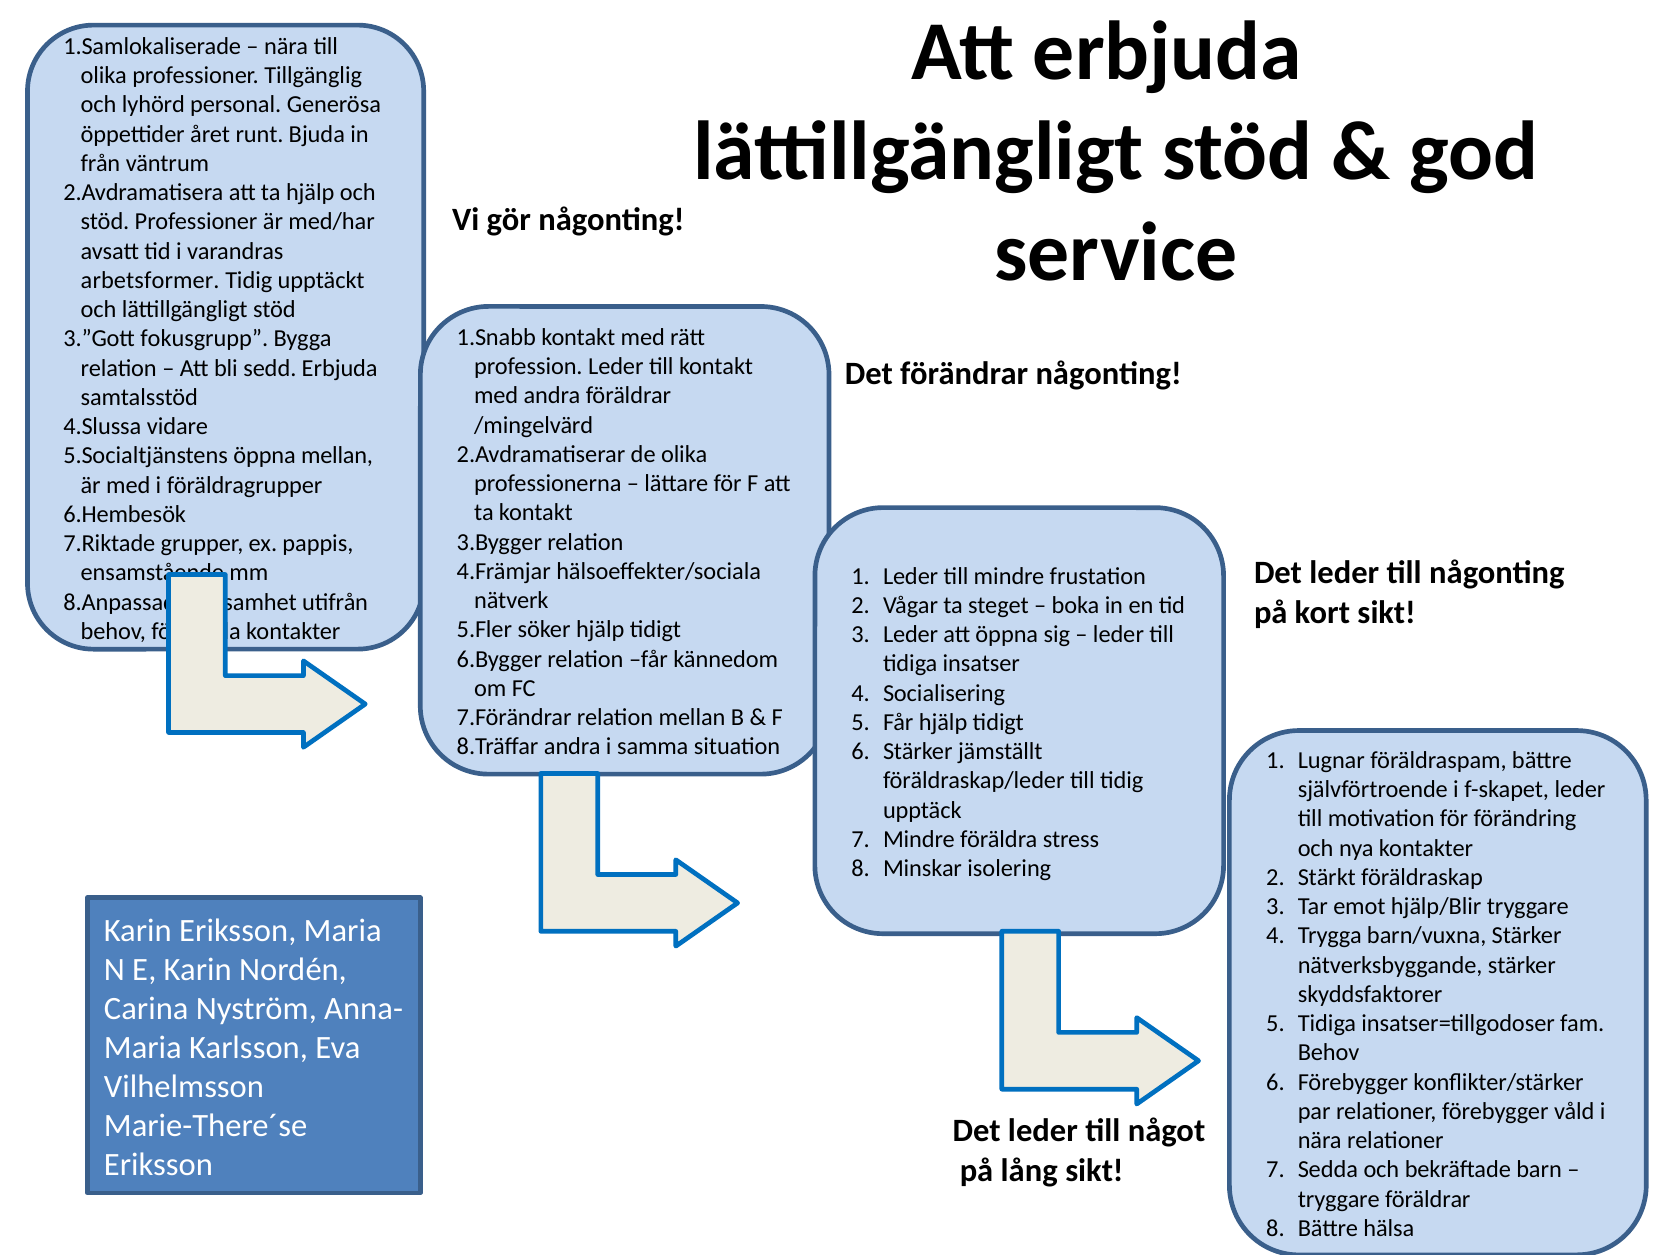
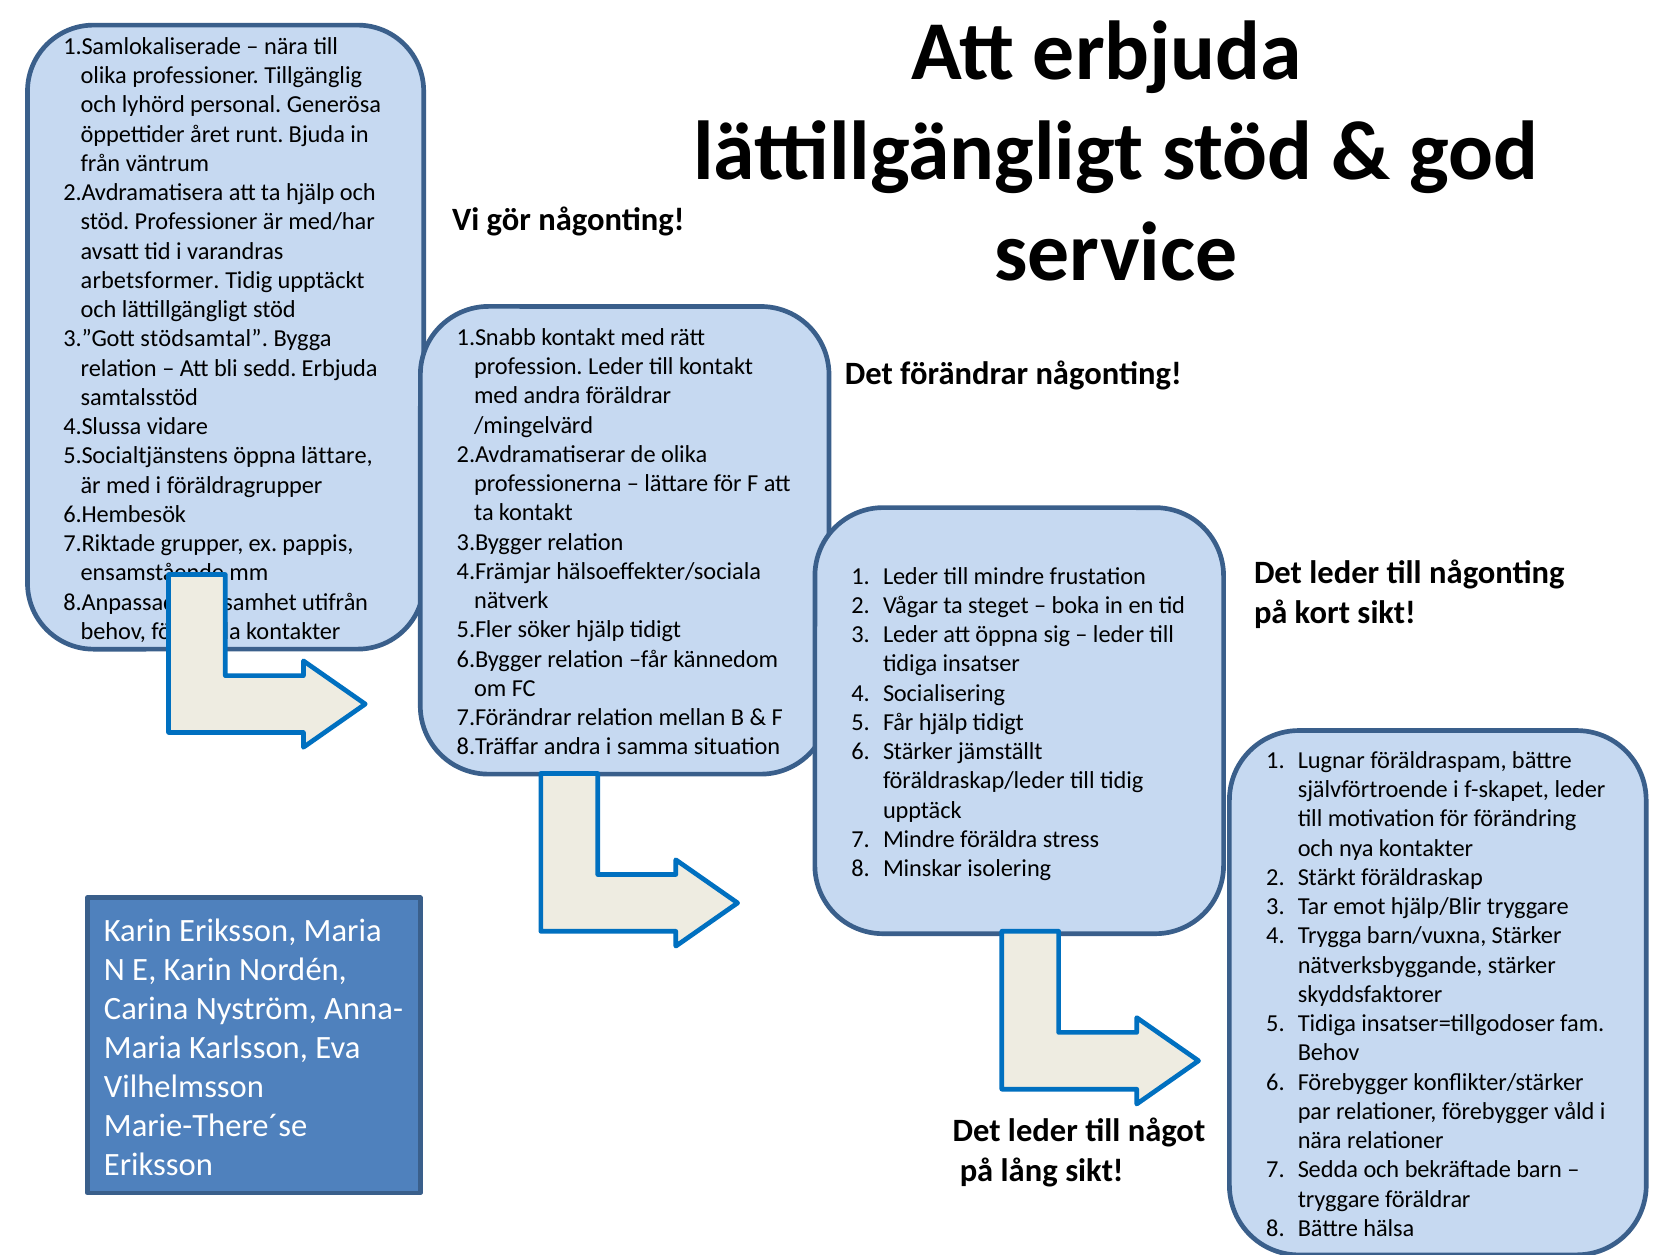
fokusgrupp: fokusgrupp -> stödsamtal
öppna mellan: mellan -> lättare
